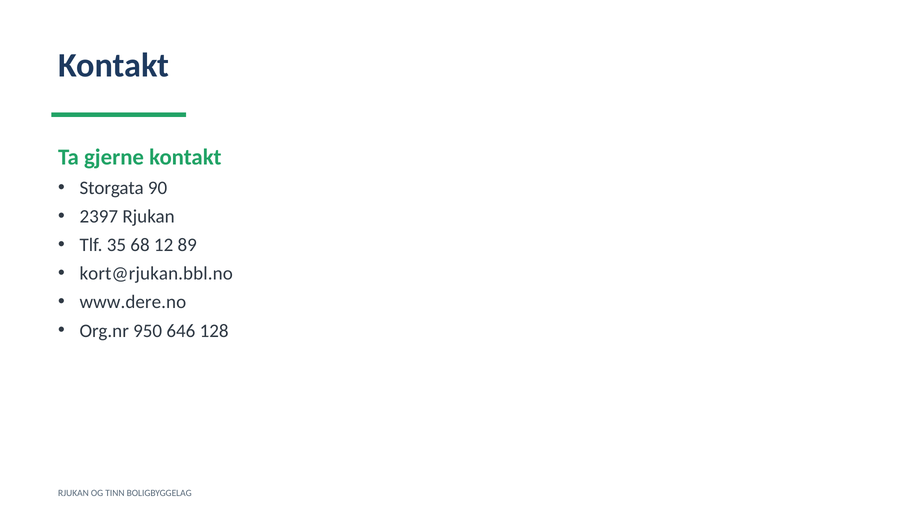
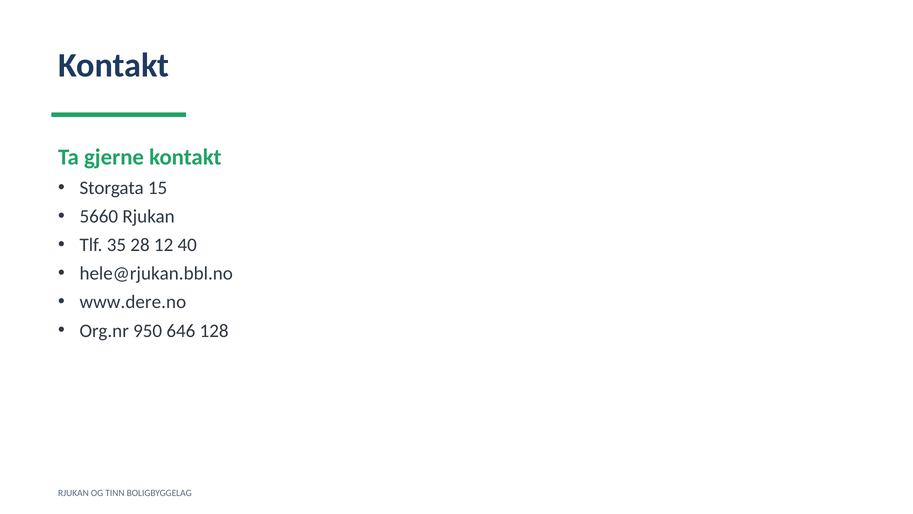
90: 90 -> 15
2397: 2397 -> 5660
68: 68 -> 28
89: 89 -> 40
kort@rjukan.bbl.no: kort@rjukan.bbl.no -> hele@rjukan.bbl.no
